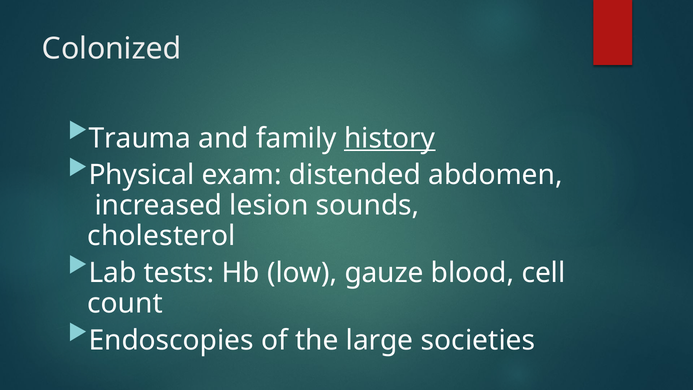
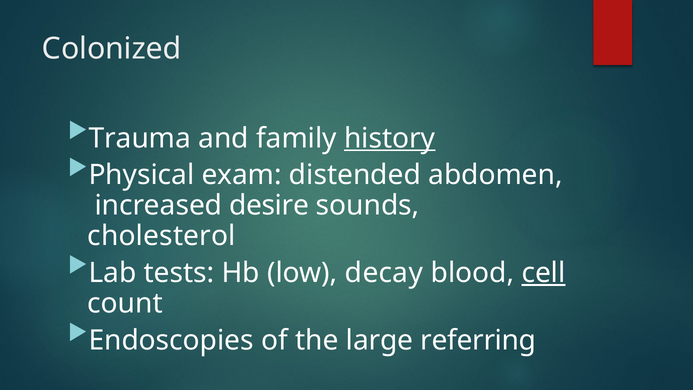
lesion: lesion -> desire
gauze: gauze -> decay
cell underline: none -> present
societies: societies -> referring
